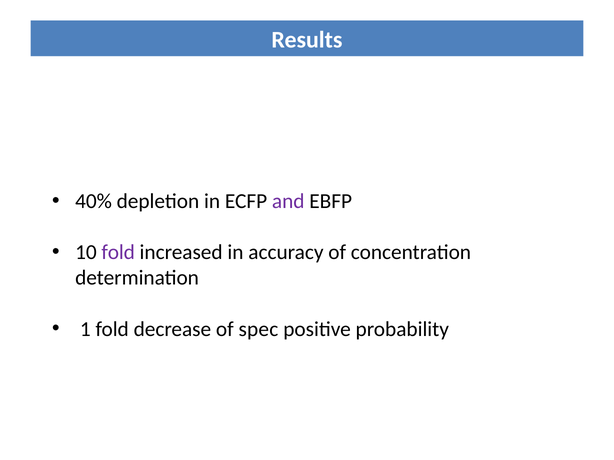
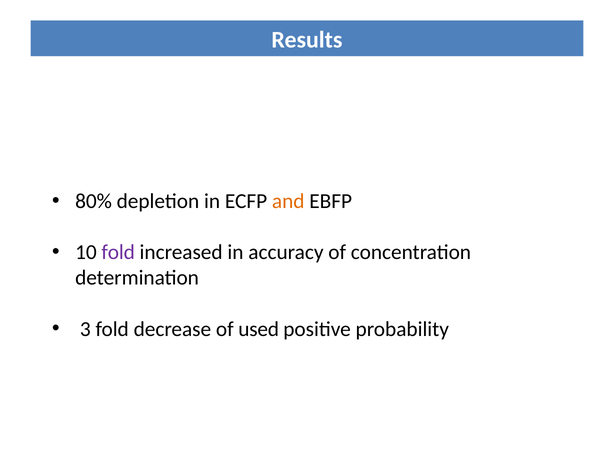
40%: 40% -> 80%
and colour: purple -> orange
1: 1 -> 3
spec: spec -> used
